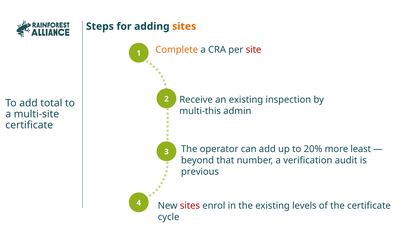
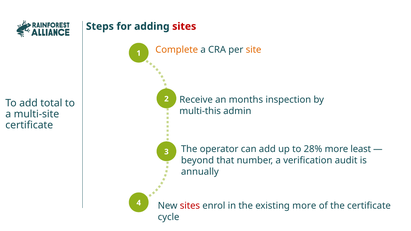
sites at (184, 26) colour: orange -> red
site colour: red -> orange
an existing: existing -> months
20%: 20% -> 28%
previous: previous -> annually
existing levels: levels -> more
